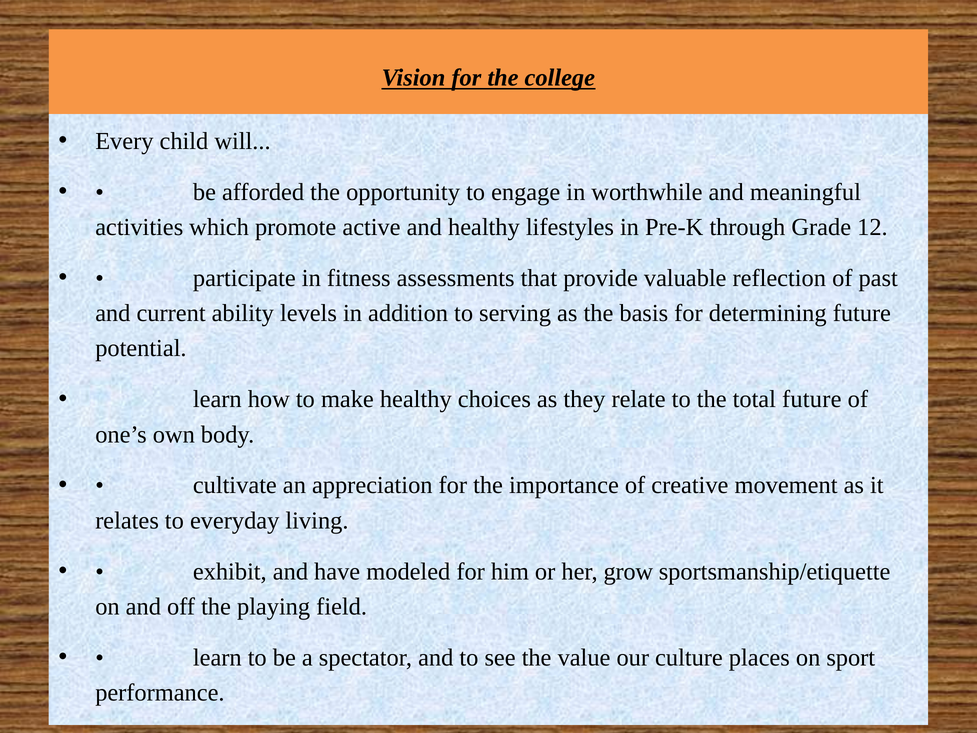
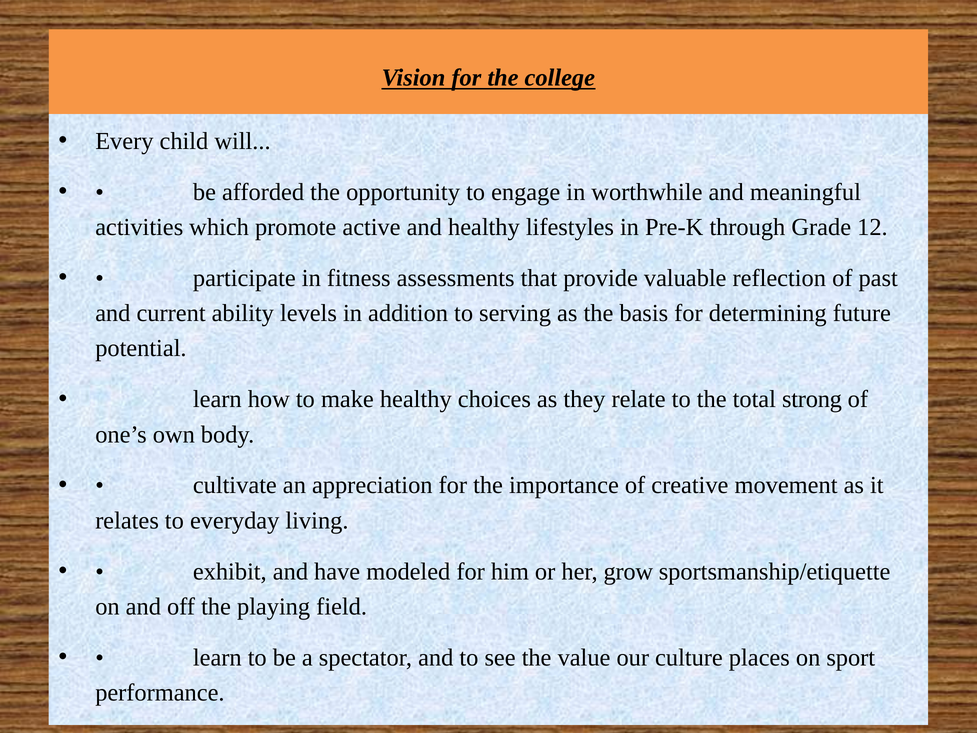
total future: future -> strong
